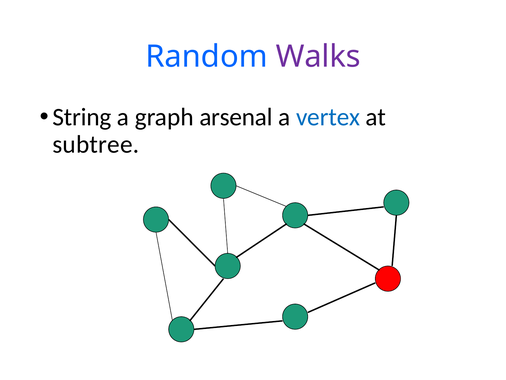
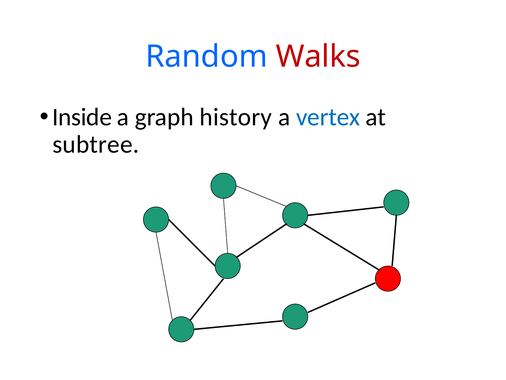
Walks colour: purple -> red
String: String -> Inside
arsenal: arsenal -> history
